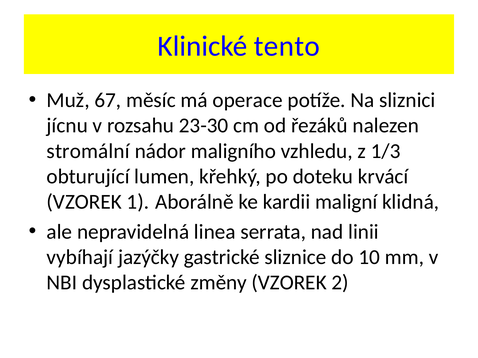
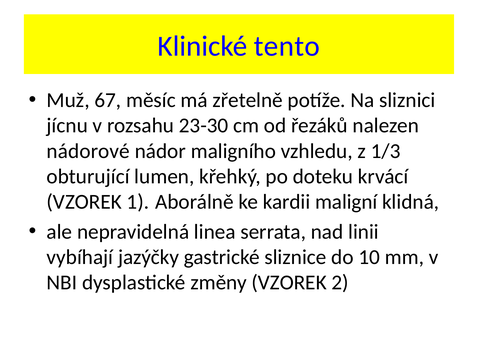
operace: operace -> zřetelně
stromální: stromální -> nádorové
